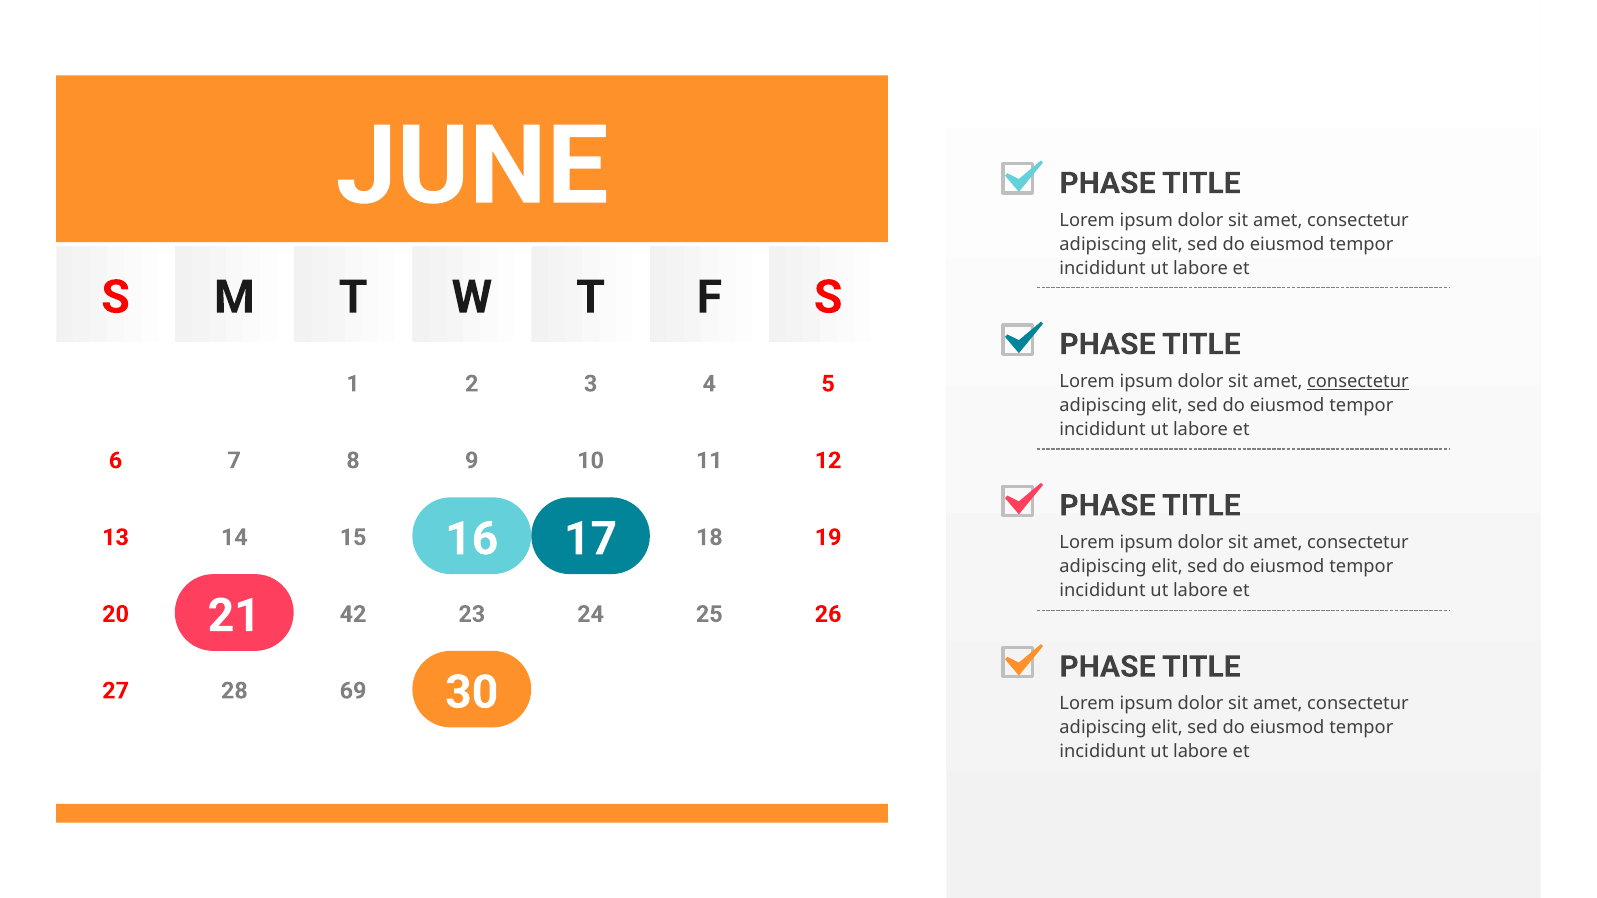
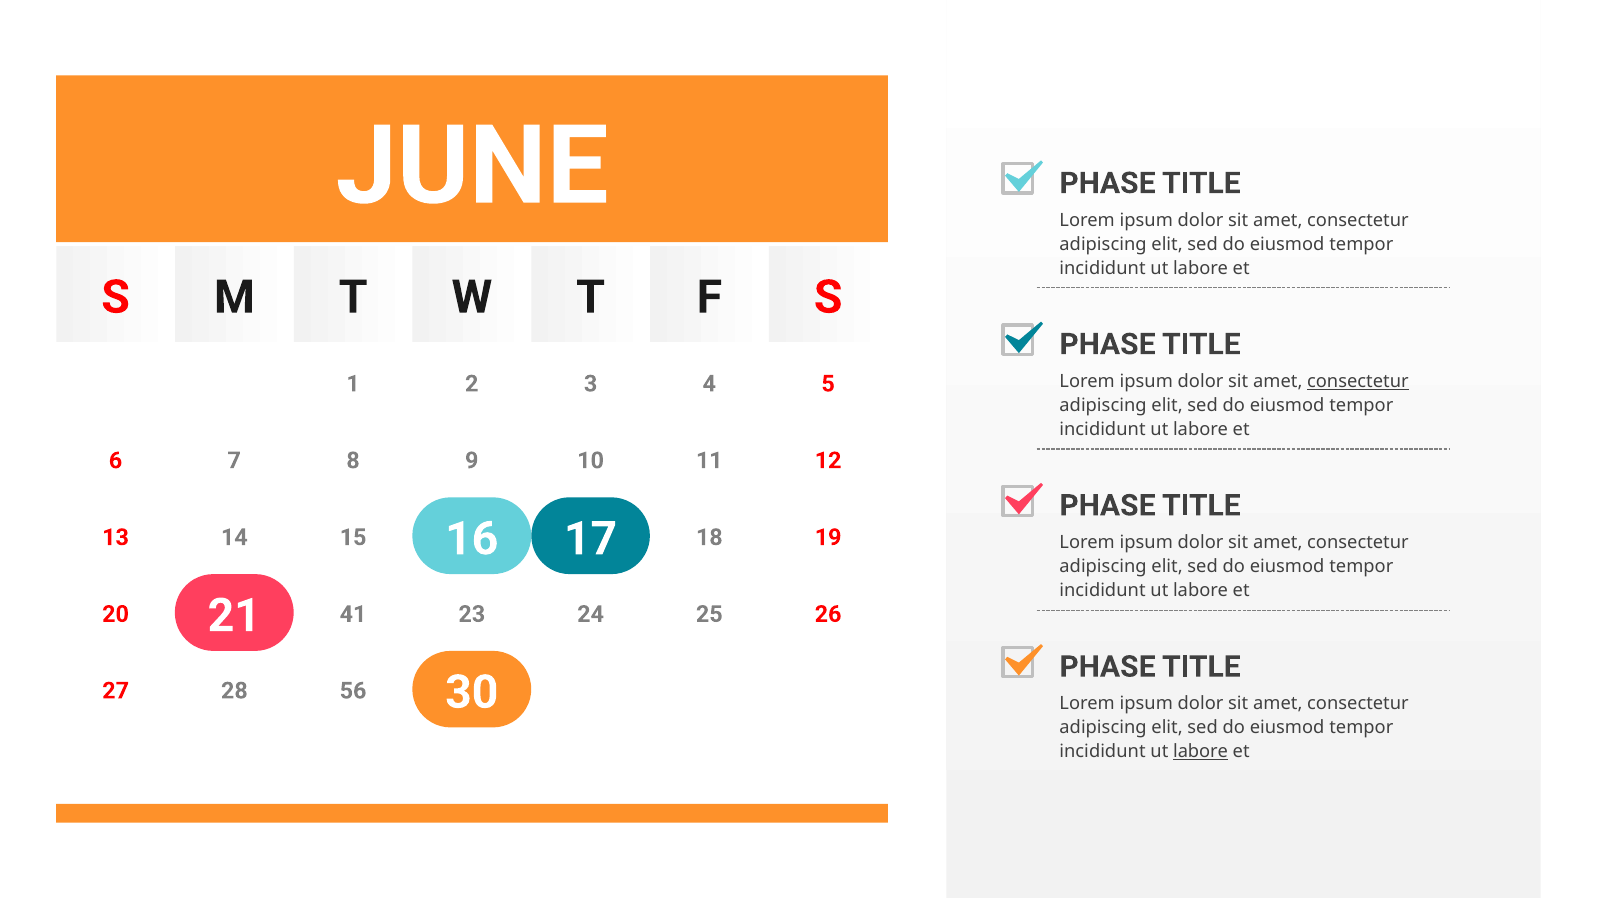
42: 42 -> 41
69: 69 -> 56
labore at (1201, 752) underline: none -> present
